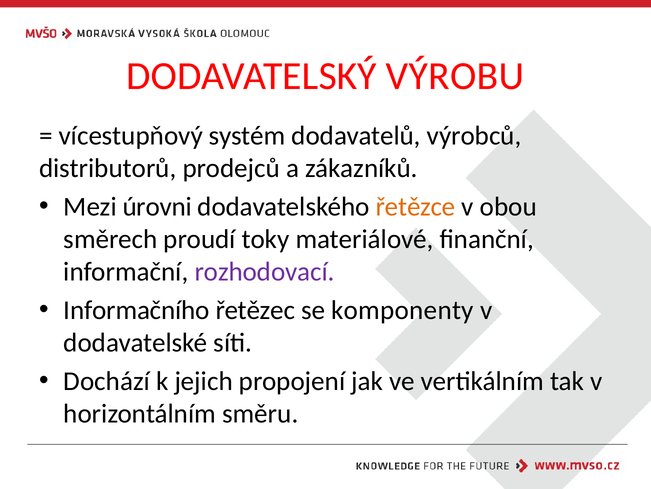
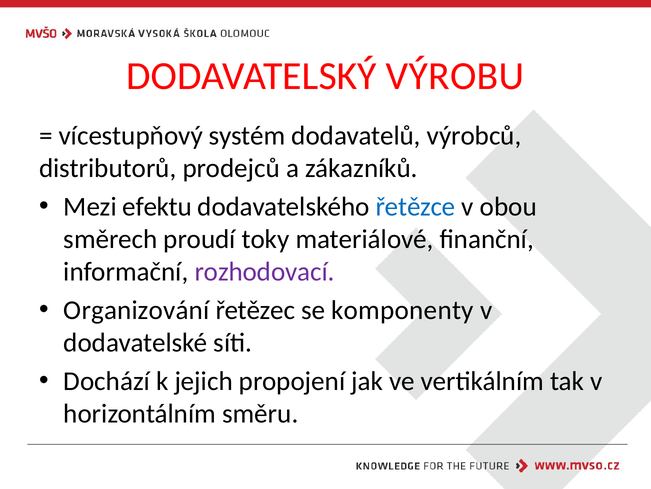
úrovni: úrovni -> efektu
řetězce colour: orange -> blue
Informačního: Informačního -> Organizování
